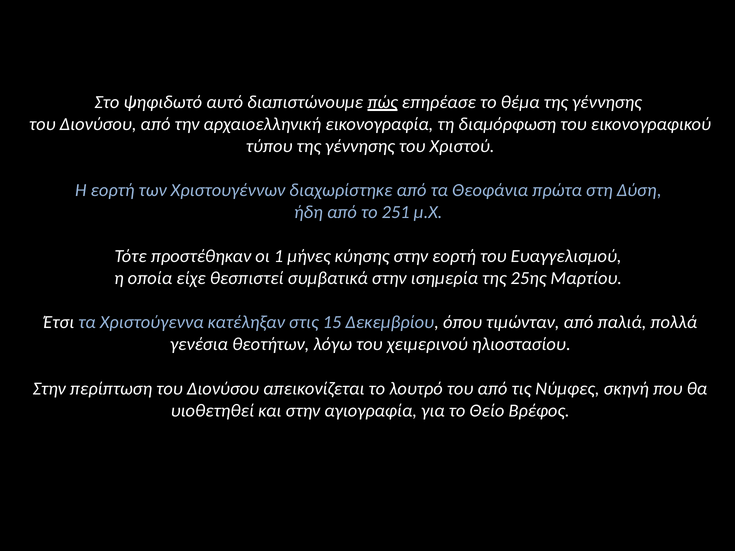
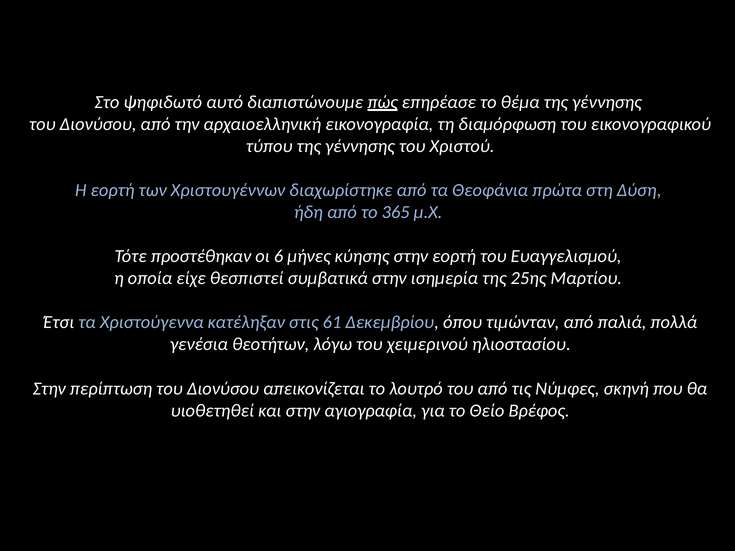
251: 251 -> 365
1: 1 -> 6
15: 15 -> 61
